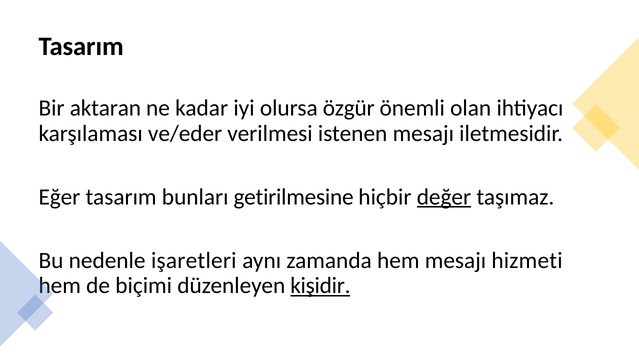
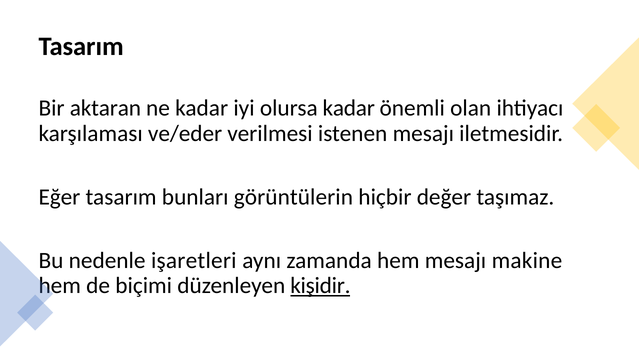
olursa özgür: özgür -> kadar
getirilmesine: getirilmesine -> görüntülerin
değer underline: present -> none
hizmeti: hizmeti -> makine
